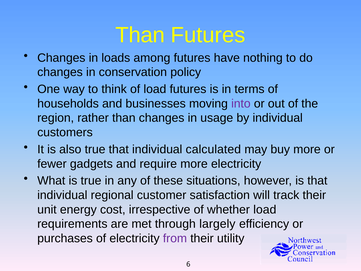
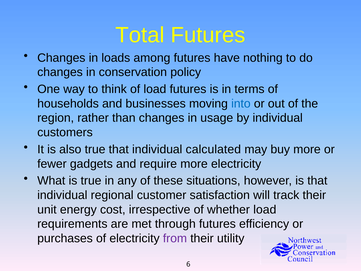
Than at (140, 35): Than -> Total
into colour: purple -> blue
through largely: largely -> futures
